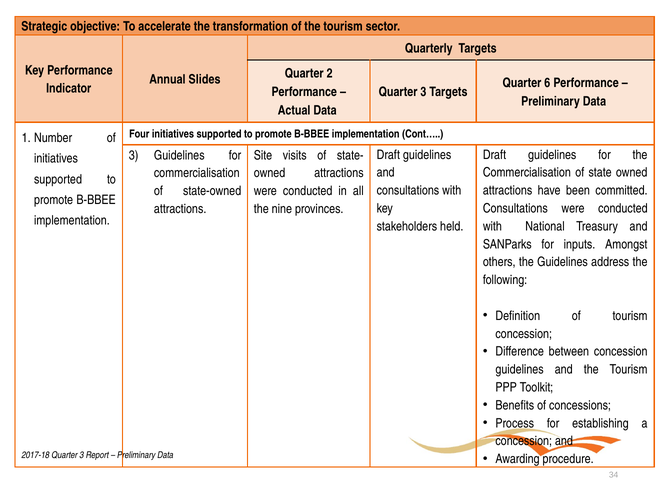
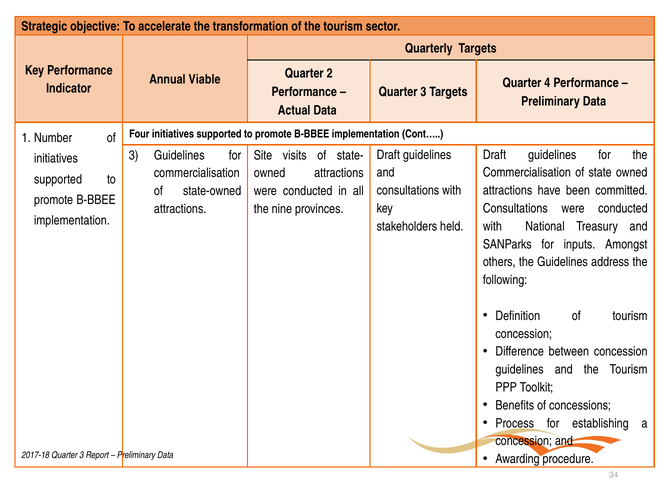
Slides: Slides -> Viable
6: 6 -> 4
